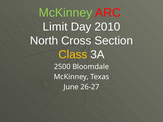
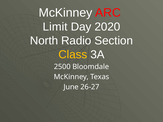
McKinney at (66, 13) colour: light green -> white
2010: 2010 -> 2020
Cross: Cross -> Radio
